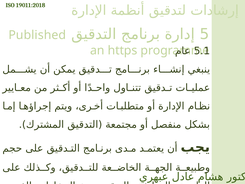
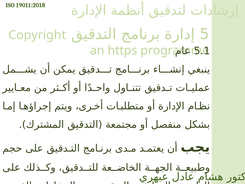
Published: Published -> Copyright
